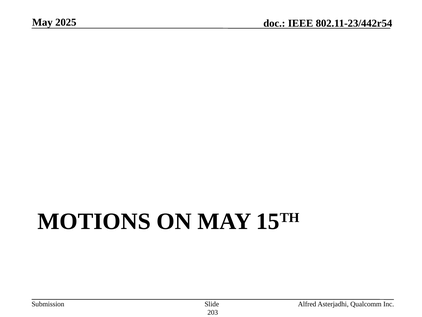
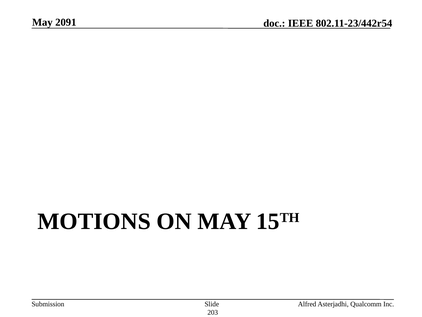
2025: 2025 -> 2091
